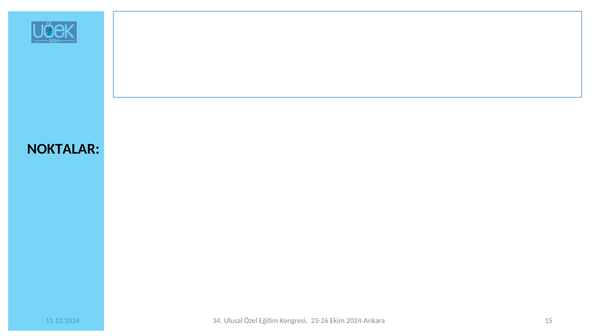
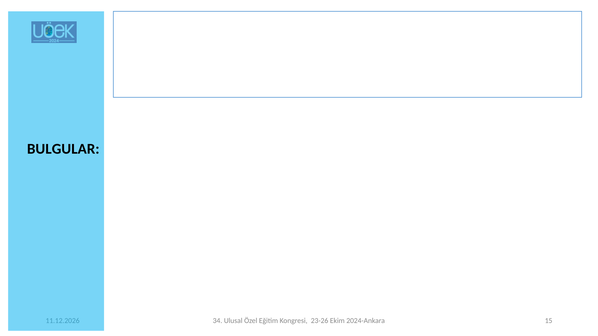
NOKTALAR: NOKTALAR -> BULGULAR
